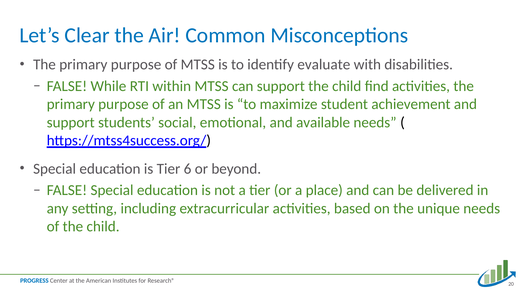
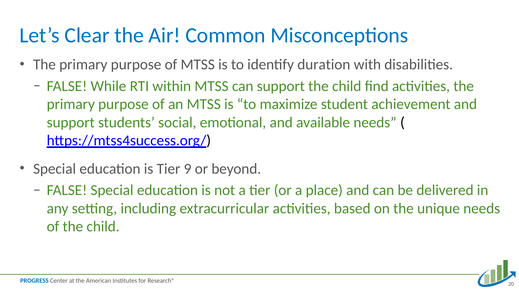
evaluate: evaluate -> duration
6: 6 -> 9
